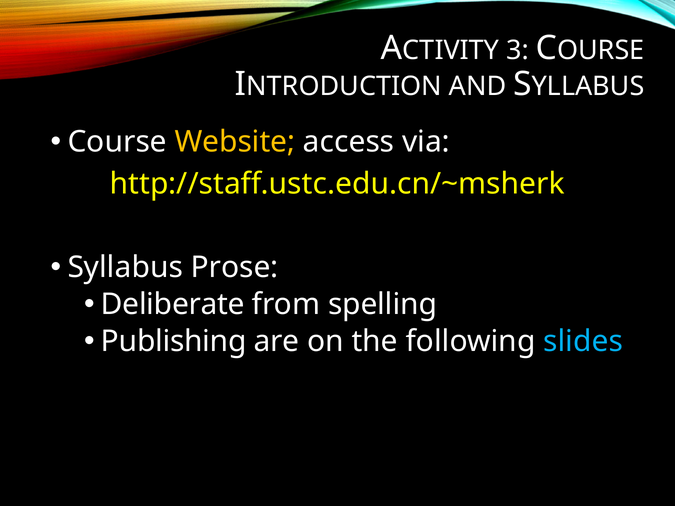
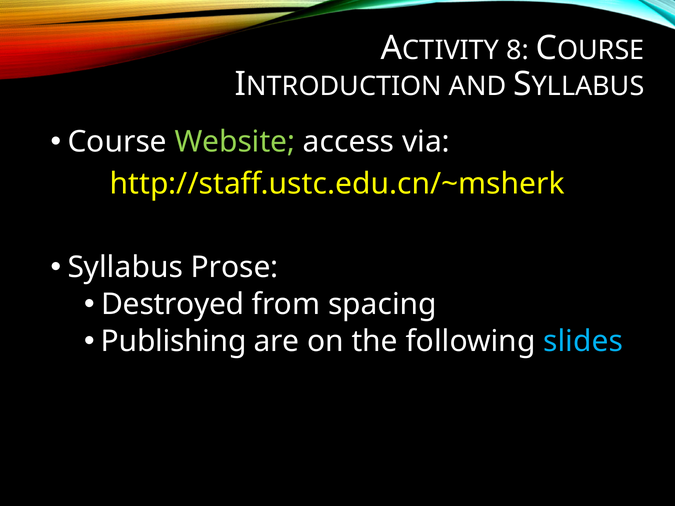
3: 3 -> 8
Website colour: yellow -> light green
Deliberate: Deliberate -> Destroyed
spelling: spelling -> spacing
